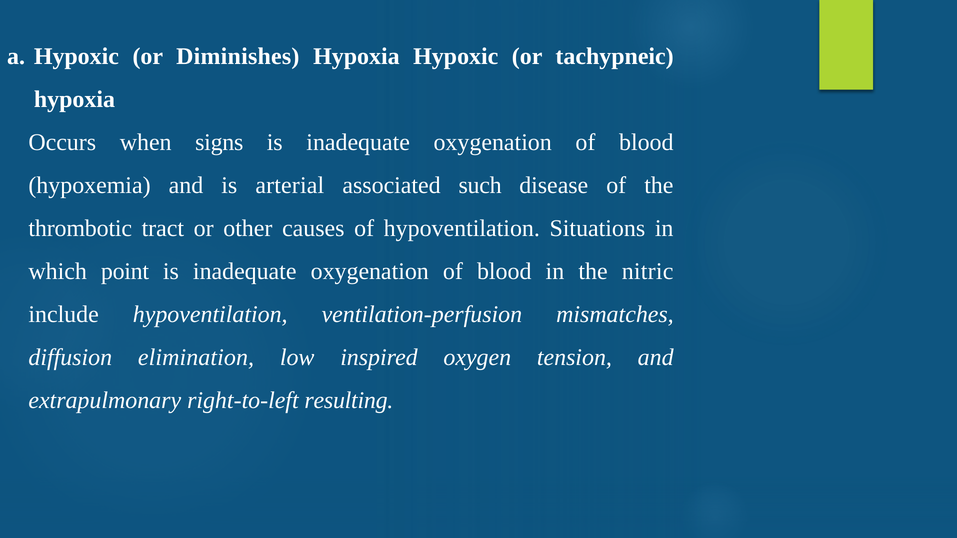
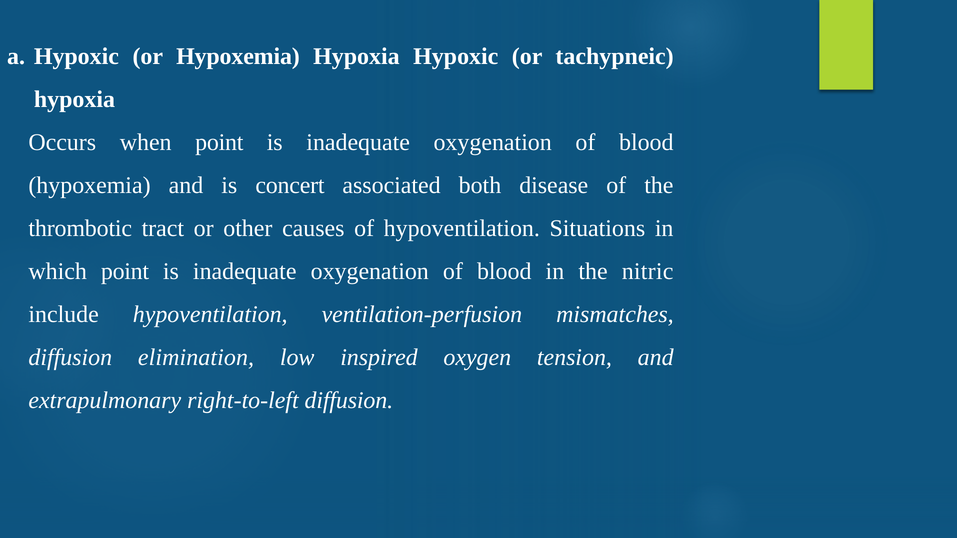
or Diminishes: Diminishes -> Hypoxemia
when signs: signs -> point
arterial: arterial -> concert
such: such -> both
right-to-left resulting: resulting -> diffusion
